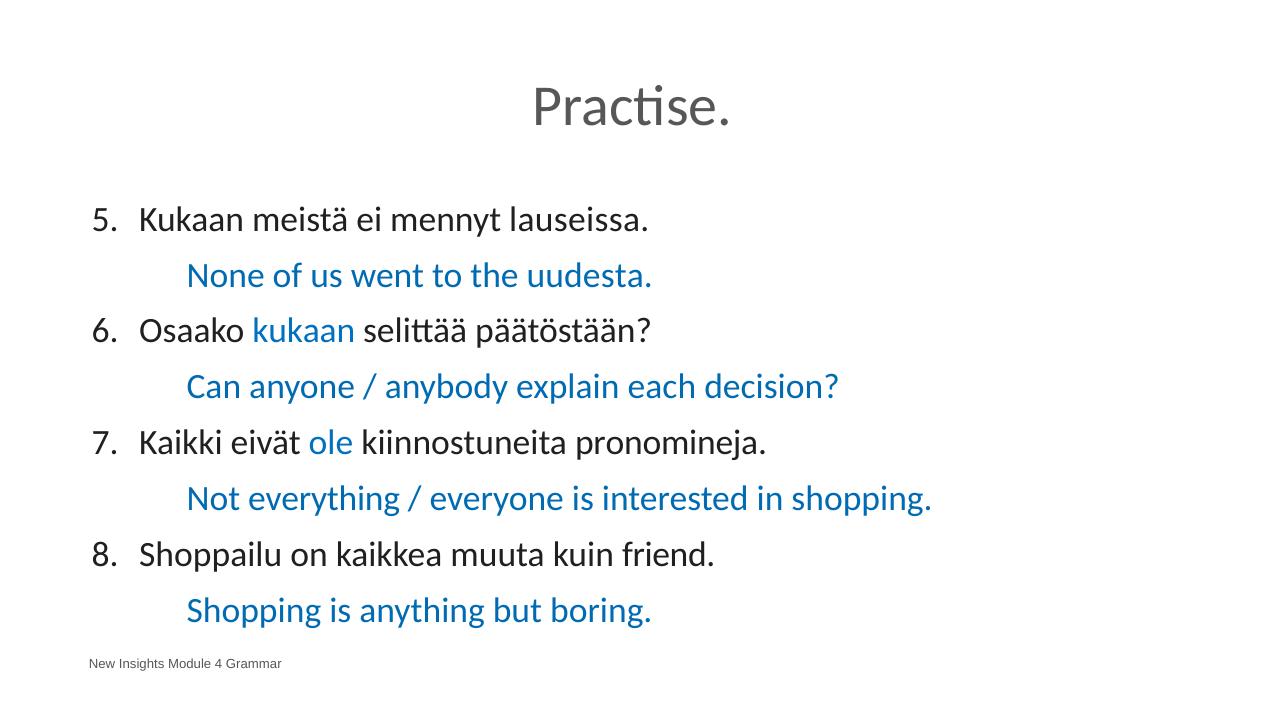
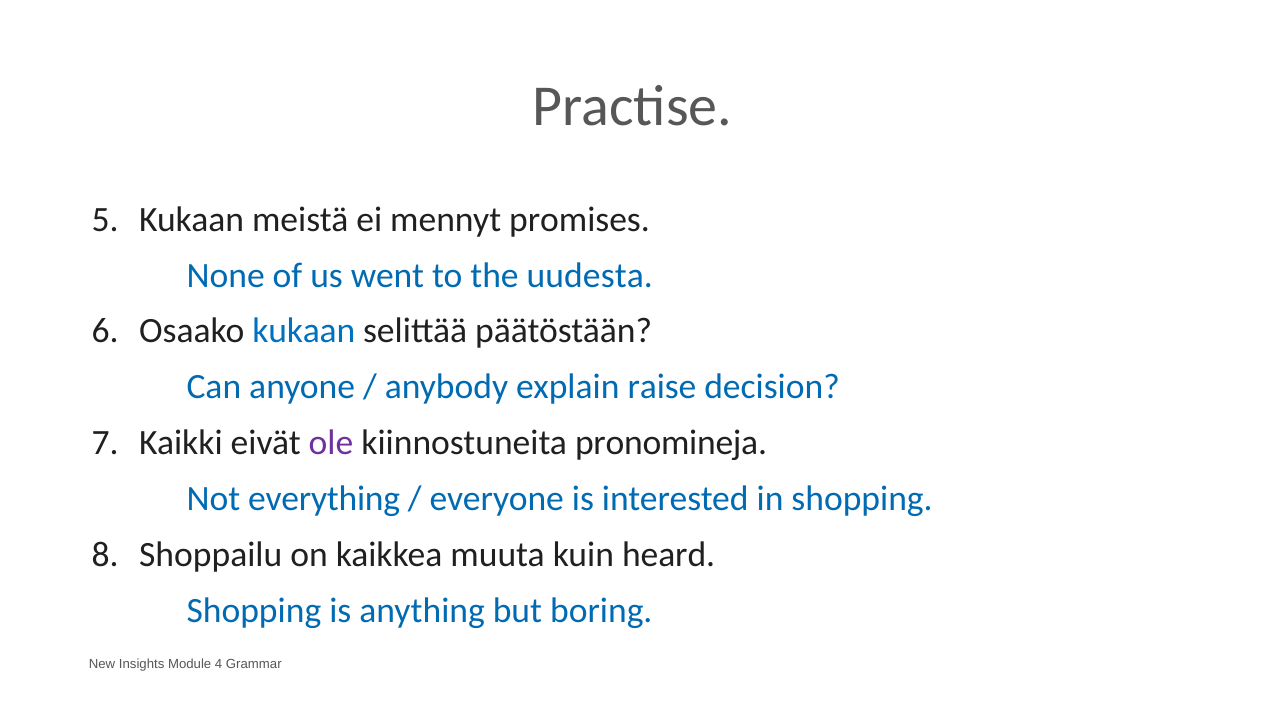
lauseissa: lauseissa -> promises
each: each -> raise
ole colour: blue -> purple
friend: friend -> heard
